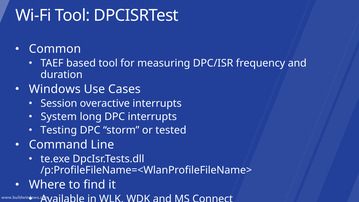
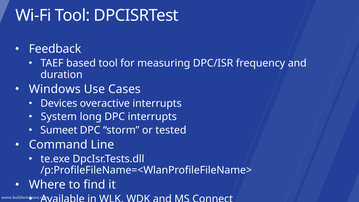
Common: Common -> Feedback
Session: Session -> Devices
Testing: Testing -> Sumeet
